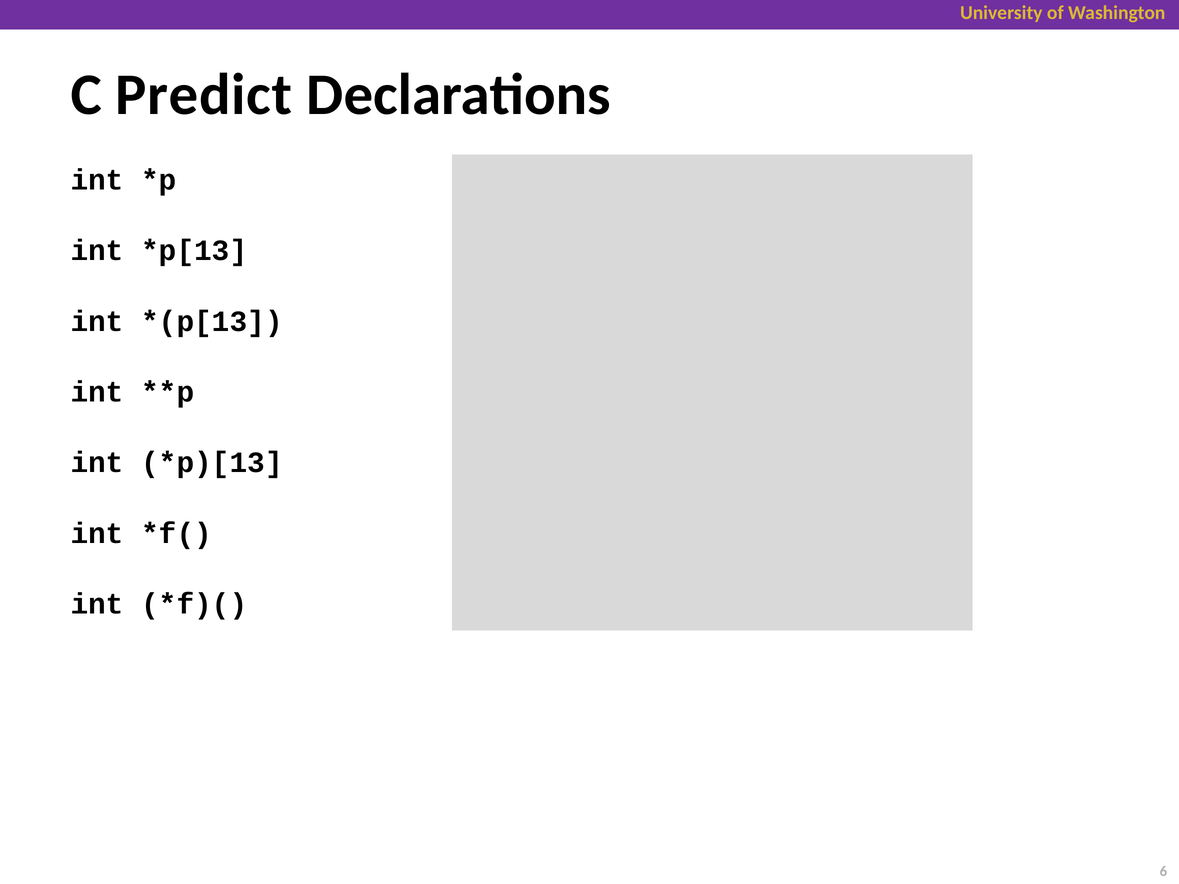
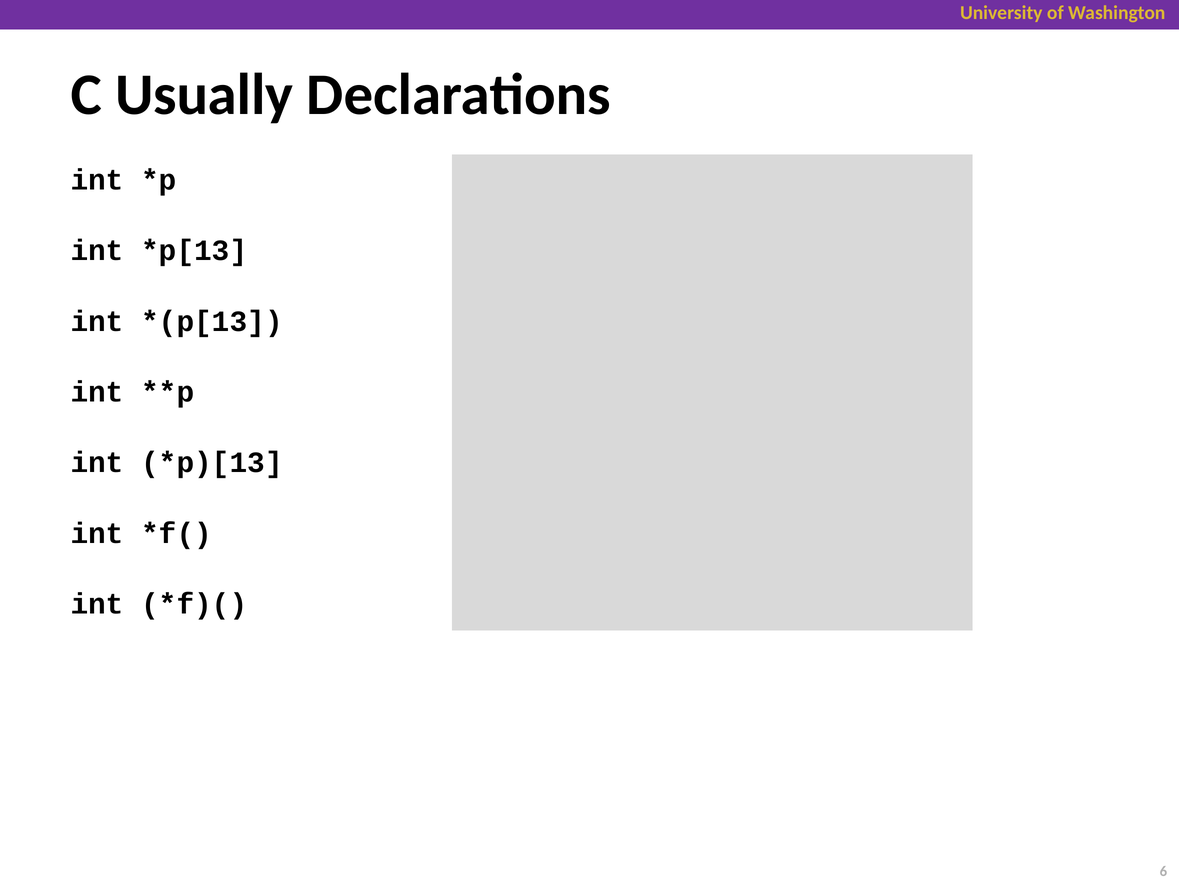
Predict: Predict -> Usually
